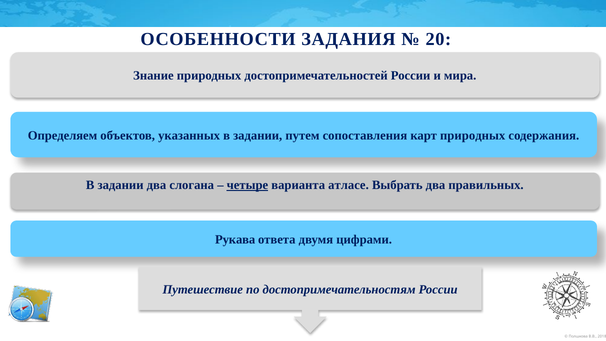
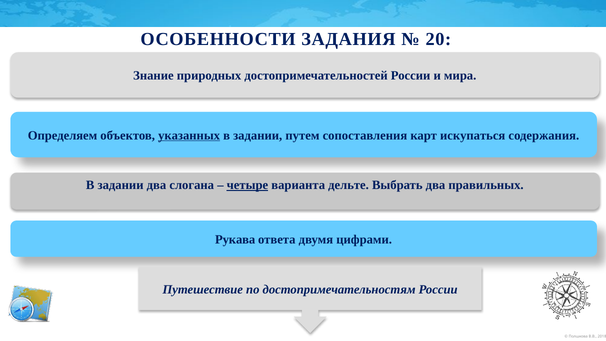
указанных underline: none -> present
карт природных: природных -> искупаться
атласе: атласе -> дельте
